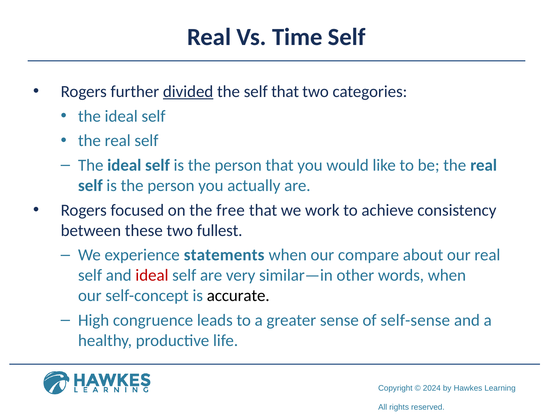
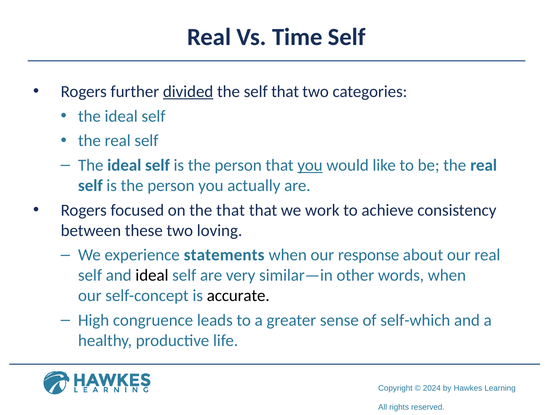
you at (310, 165) underline: none -> present
the free: free -> that
fullest: fullest -> loving
compare: compare -> response
ideal at (152, 275) colour: red -> black
self-sense: self-sense -> self-which
